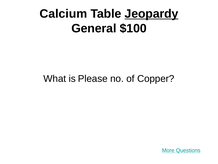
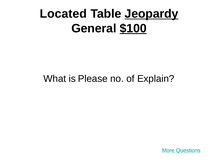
Calcium: Calcium -> Located
$100 underline: none -> present
Copper: Copper -> Explain
